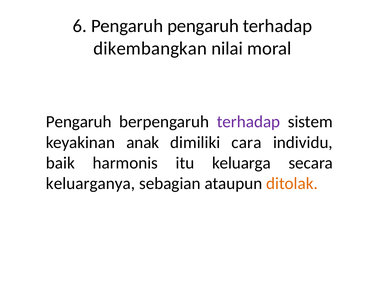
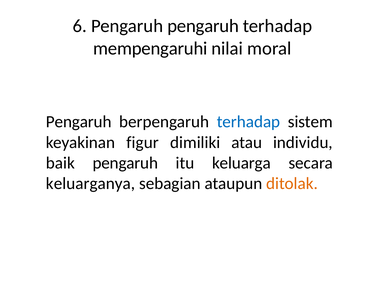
dikembangkan: dikembangkan -> mempengaruhi
terhadap at (248, 122) colour: purple -> blue
anak: anak -> figur
cara: cara -> atau
baik harmonis: harmonis -> pengaruh
